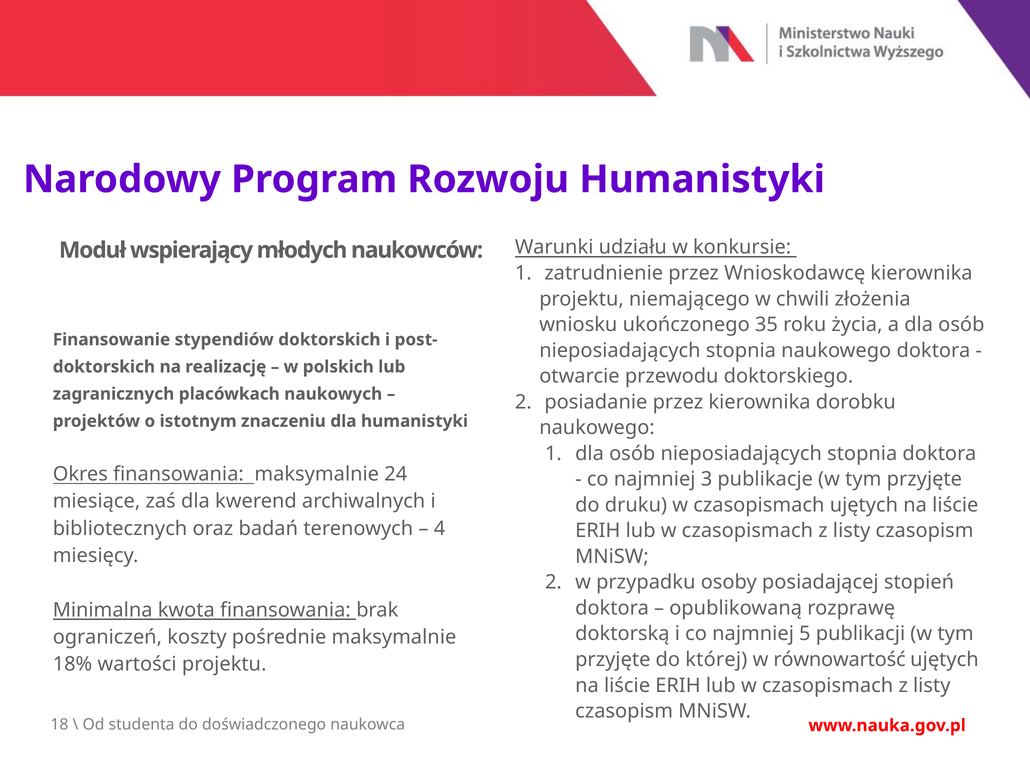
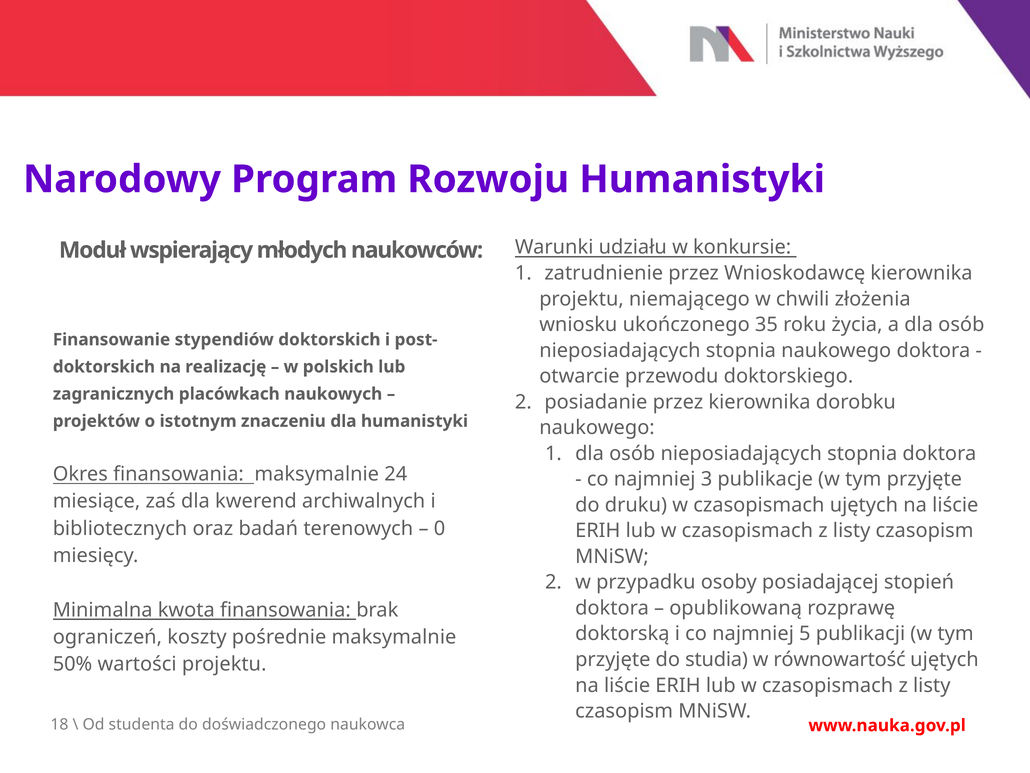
4: 4 -> 0
której: której -> studia
18%: 18% -> 50%
